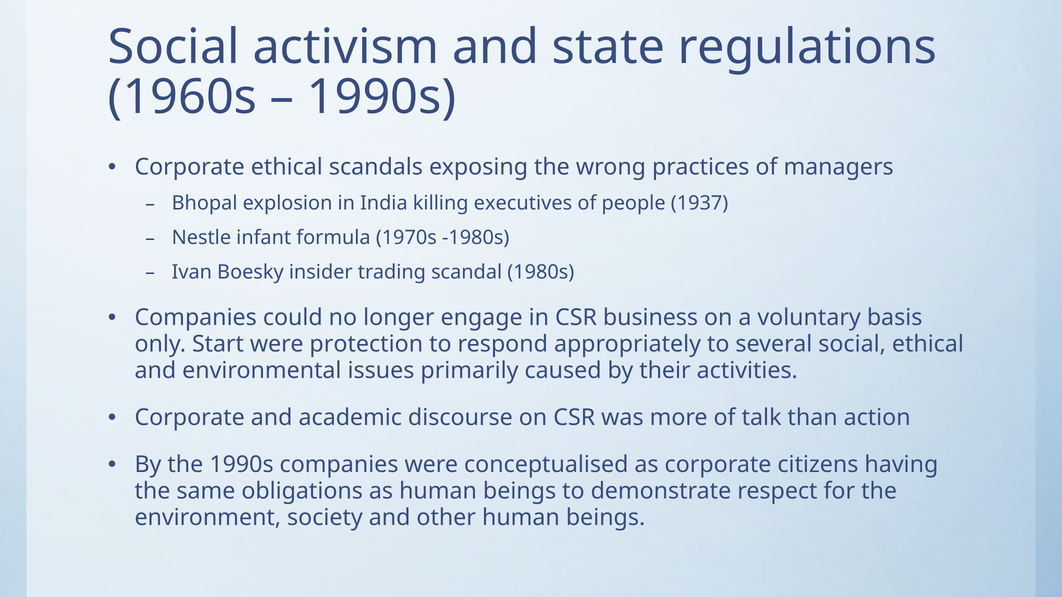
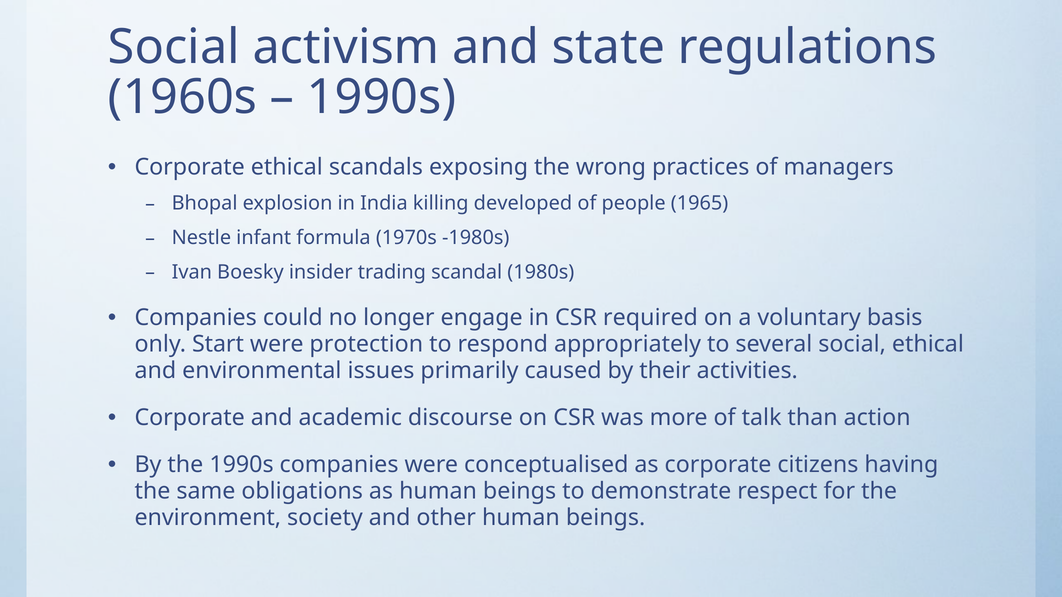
executives: executives -> developed
1937: 1937 -> 1965
business: business -> required
